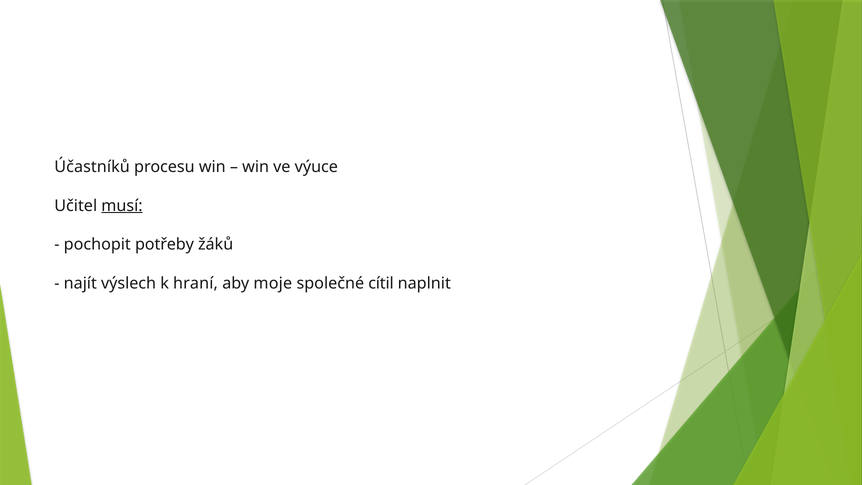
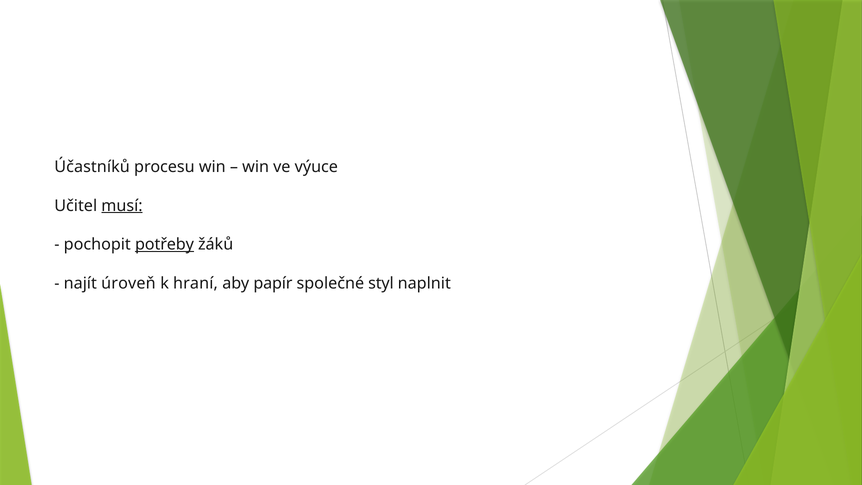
potřeby underline: none -> present
výslech: výslech -> úroveň
moje: moje -> papír
cítil: cítil -> styl
